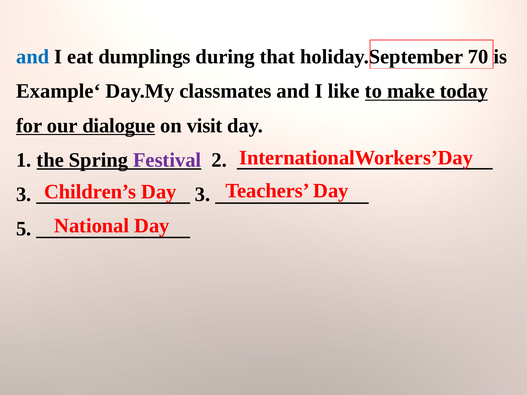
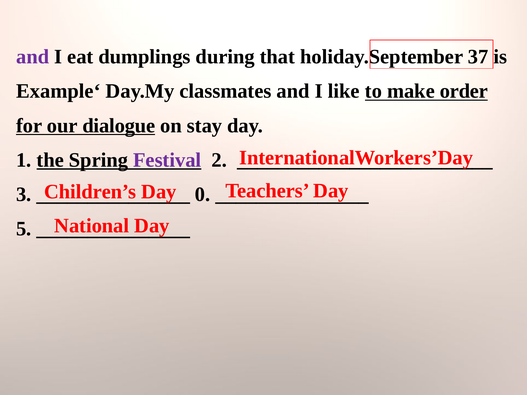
and at (33, 57) colour: blue -> purple
70: 70 -> 37
today: today -> order
visit: visit -> stay
3 at (203, 195): 3 -> 0
